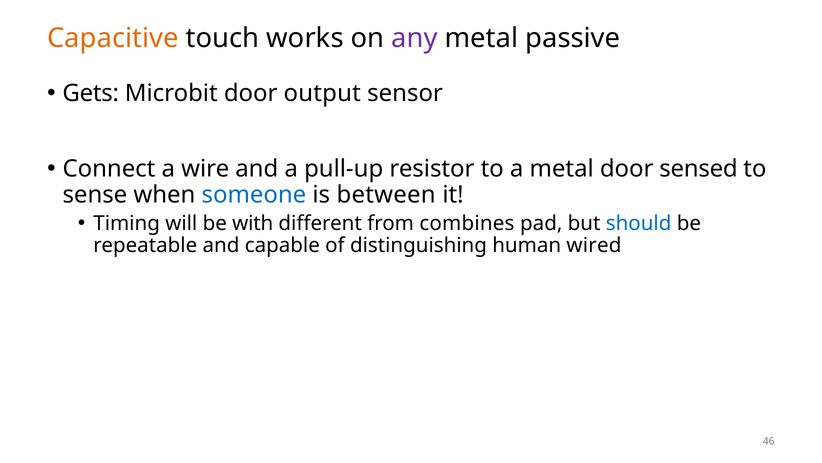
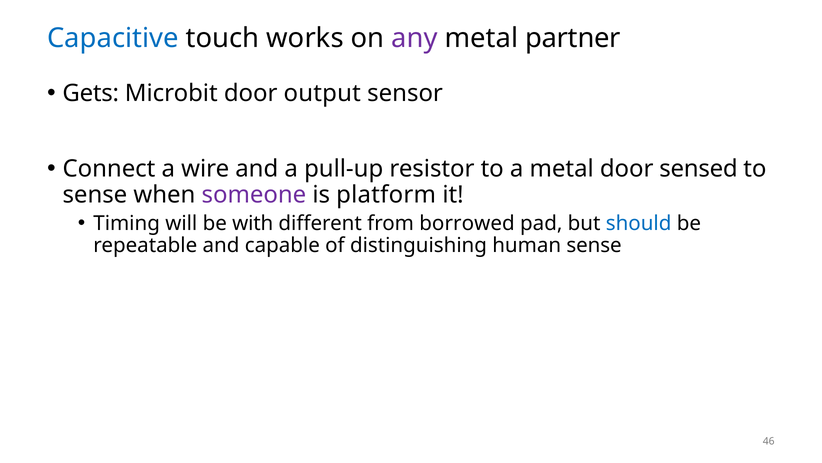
Capacitive colour: orange -> blue
passive: passive -> partner
someone colour: blue -> purple
between: between -> platform
combines: combines -> borrowed
human wired: wired -> sense
